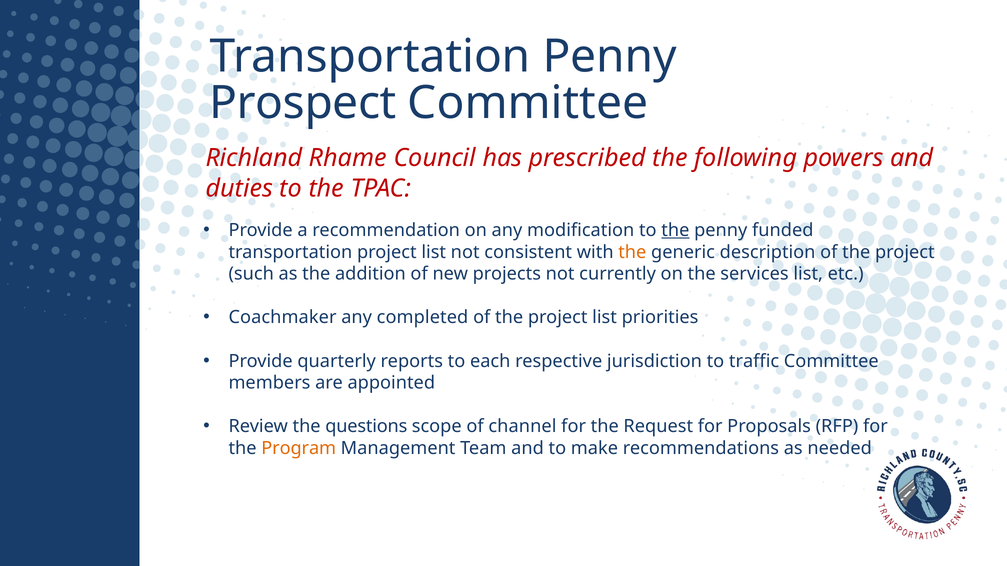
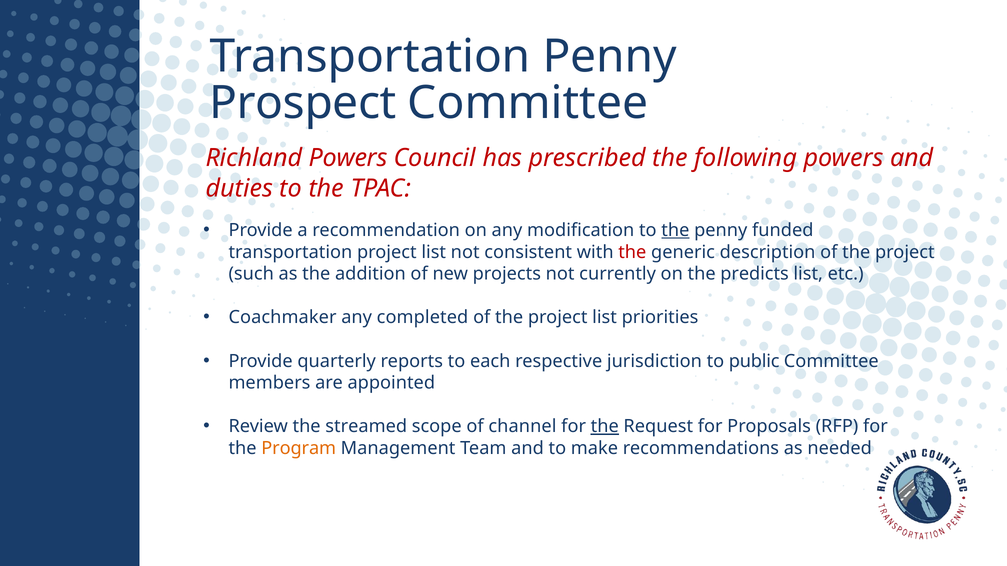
Richland Rhame: Rhame -> Powers
the at (632, 252) colour: orange -> red
services: services -> predicts
traffic: traffic -> public
questions: questions -> streamed
the at (605, 427) underline: none -> present
